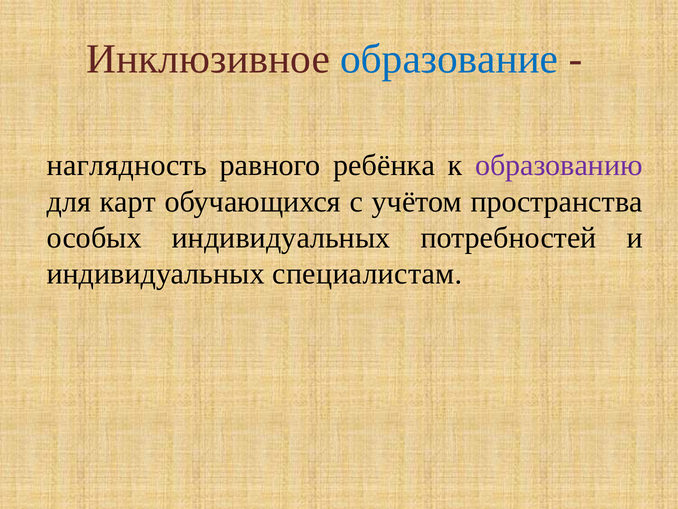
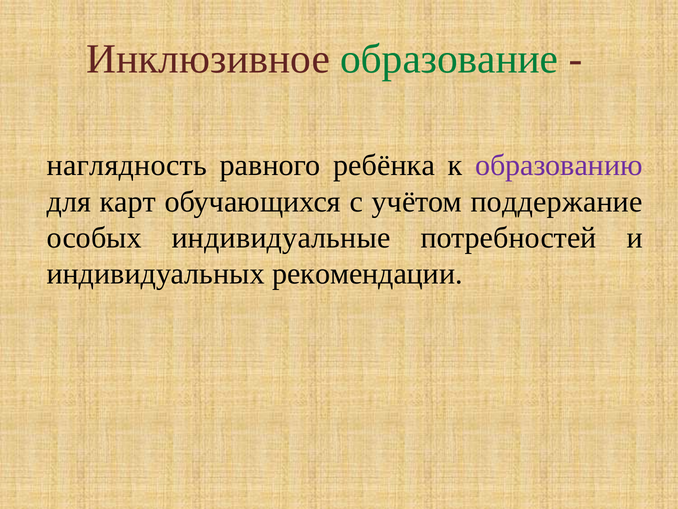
образование colour: blue -> green
пространства: пространства -> поддержание
особых индивидуальных: индивидуальных -> индивидуальные
специалистам: специалистам -> рекомендации
